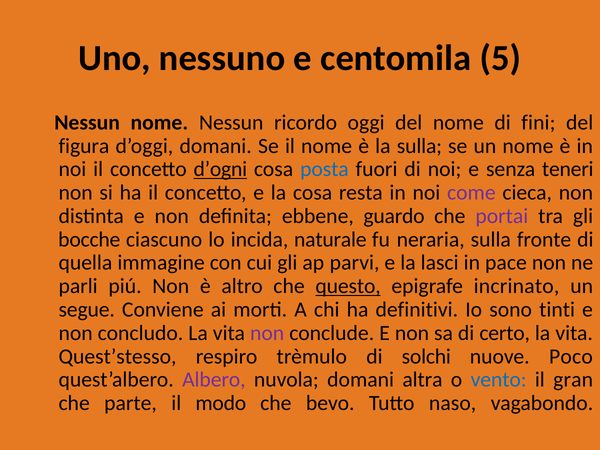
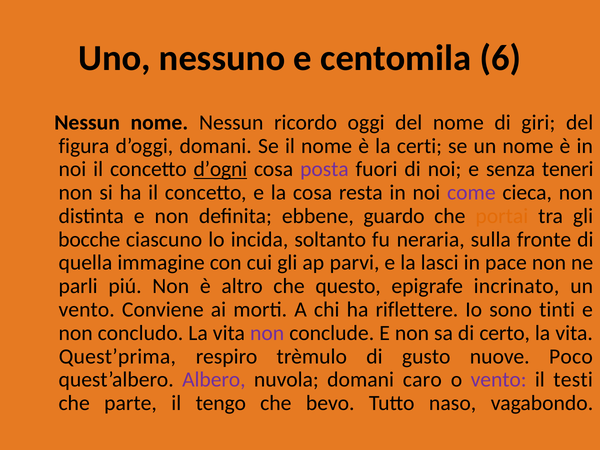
5: 5 -> 6
fini: fini -> giri
la sulla: sulla -> certi
posta colour: blue -> purple
portai colour: purple -> orange
naturale: naturale -> soltanto
questo underline: present -> none
segue at (87, 310): segue -> vento
definitivi: definitivi -> riflettere
Quest’stesso: Quest’stesso -> Quest’prima
solchi: solchi -> gusto
altra: altra -> caro
vento at (499, 380) colour: blue -> purple
gran: gran -> testi
modo: modo -> tengo
